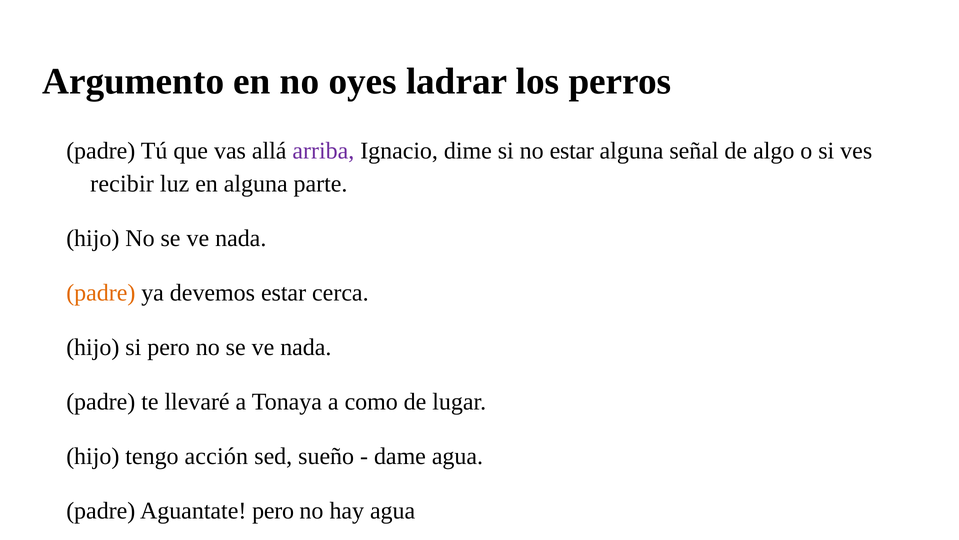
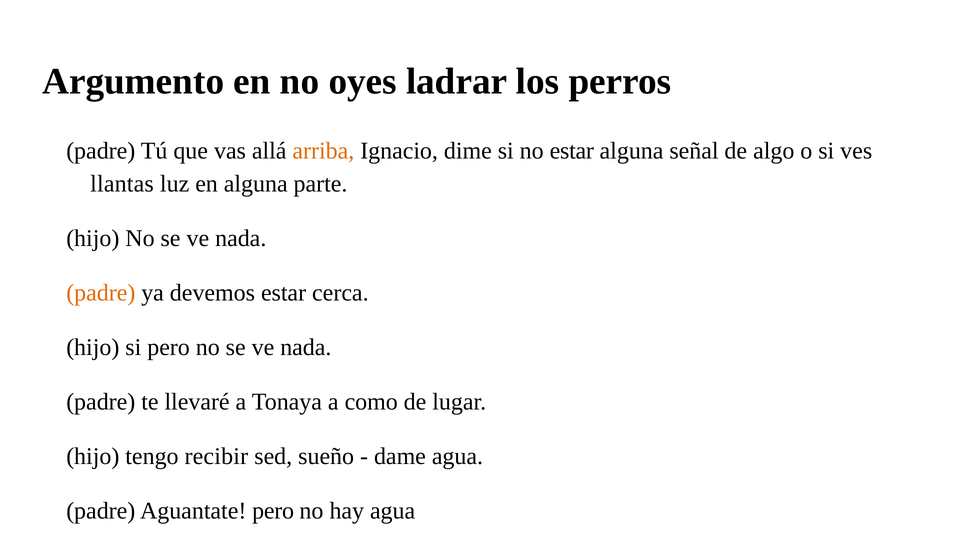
arriba colour: purple -> orange
recibir: recibir -> llantas
acción: acción -> recibir
